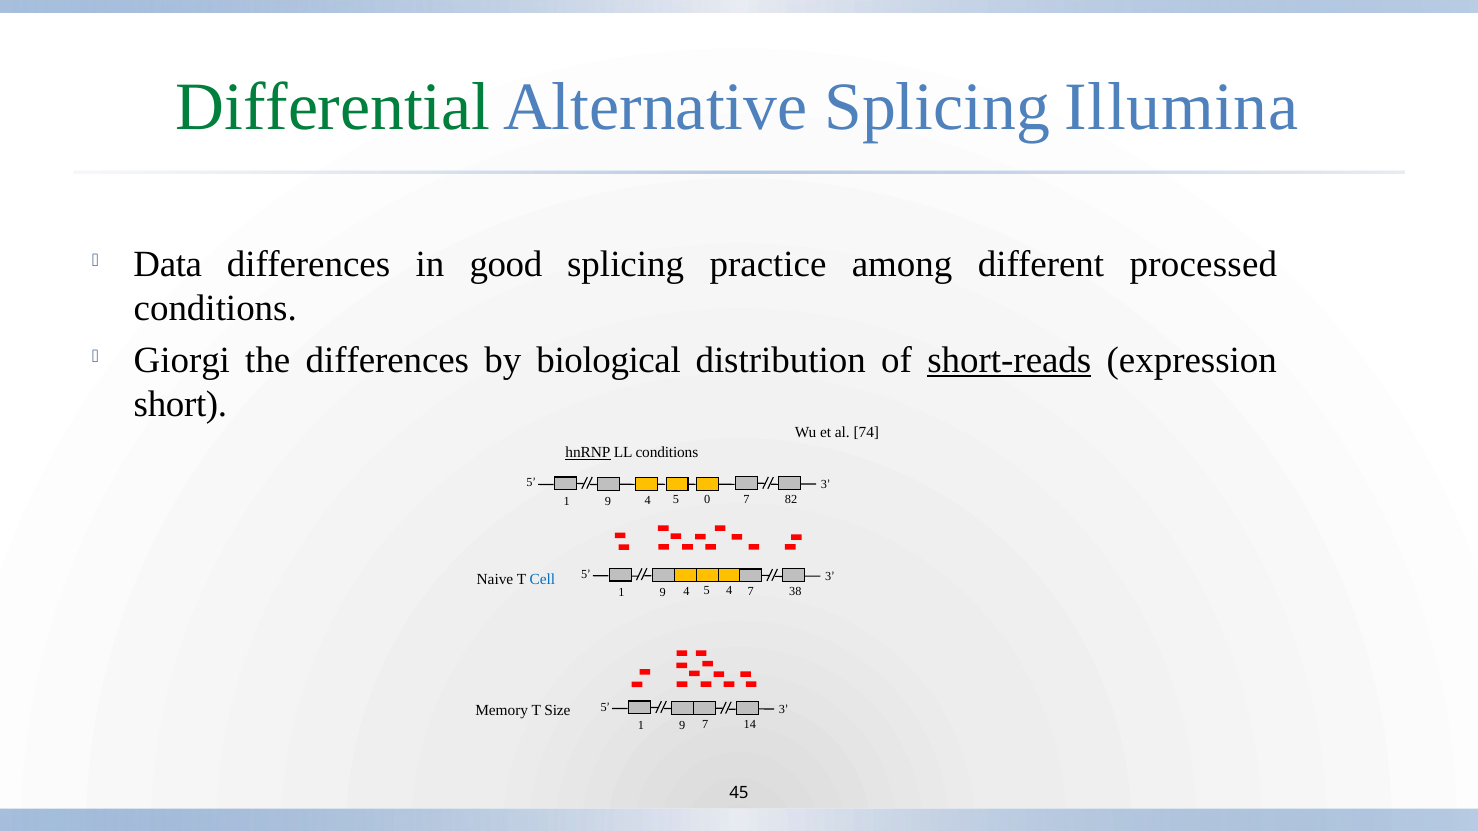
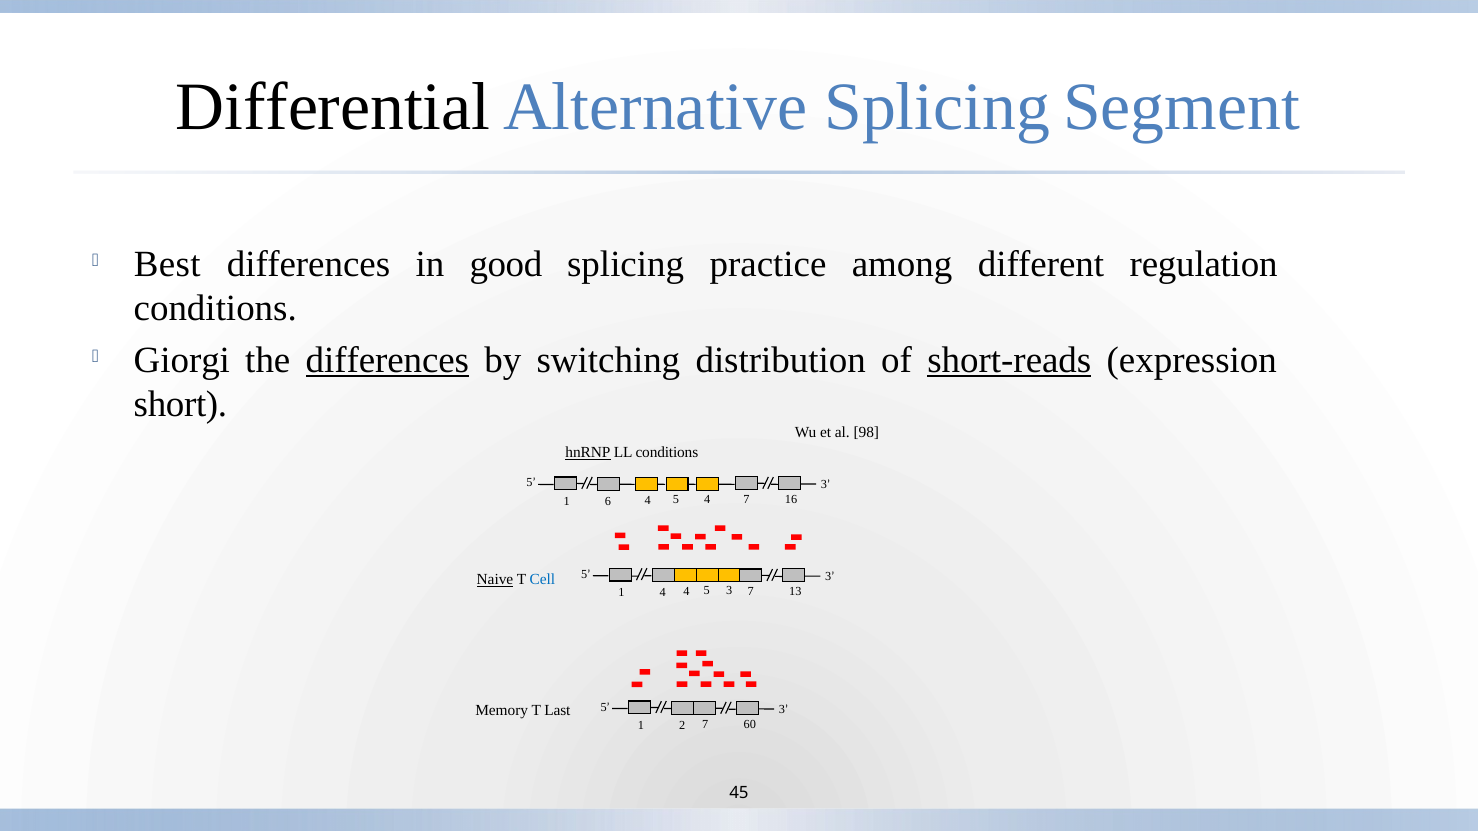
Differential colour: green -> black
Illumina: Illumina -> Segment
Data: Data -> Best
processed: processed -> regulation
differences at (387, 360) underline: none -> present
biological: biological -> switching
74: 74 -> 98
9 at (608, 502): 9 -> 6
5 0: 0 -> 4
82: 82 -> 16
Naive underline: none -> present
9 at (663, 593): 9 -> 4
4 5 4: 4 -> 3
38: 38 -> 13
Size: Size -> Last
9 at (682, 726): 9 -> 2
14: 14 -> 60
